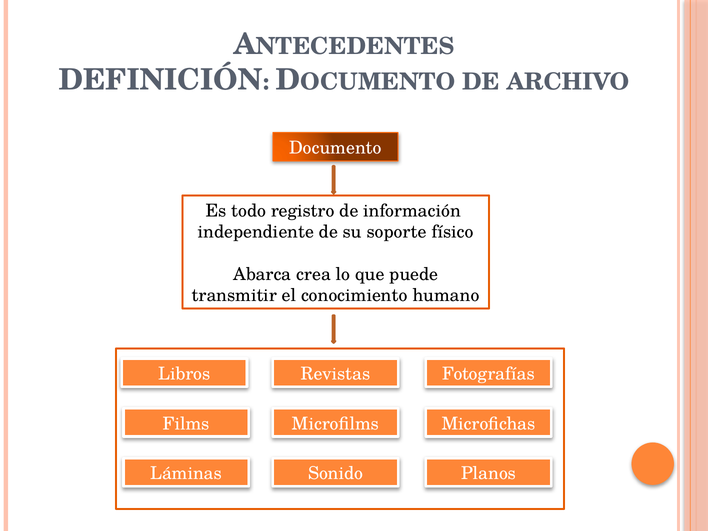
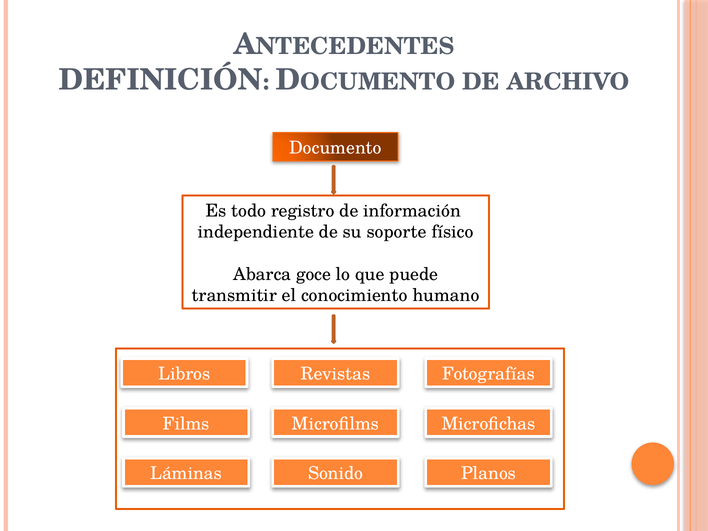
crea: crea -> goce
